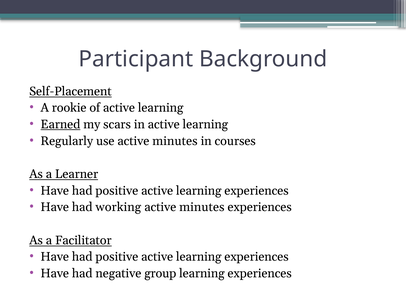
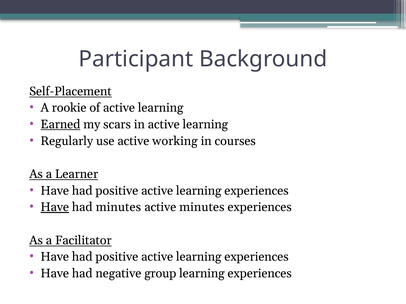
use active minutes: minutes -> working
Have at (55, 208) underline: none -> present
had working: working -> minutes
